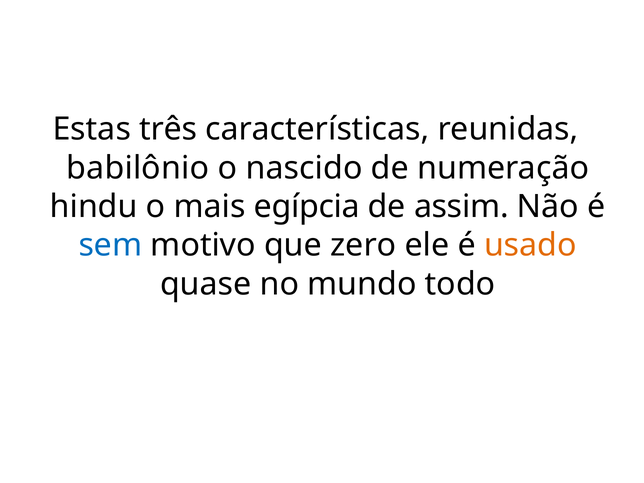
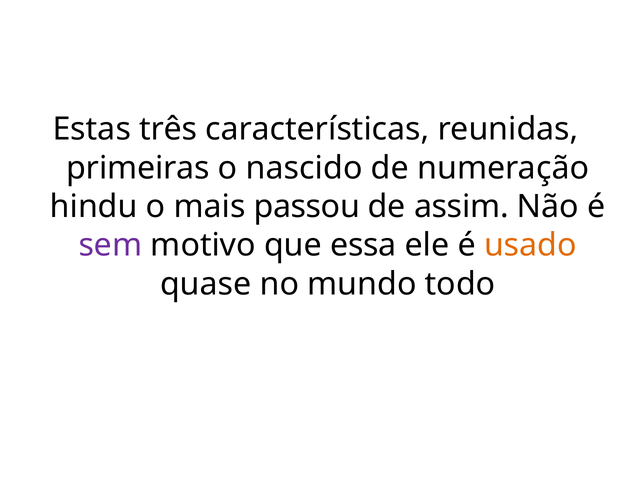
babilônio: babilônio -> primeiras
egípcia: egípcia -> passou
sem colour: blue -> purple
zero: zero -> essa
